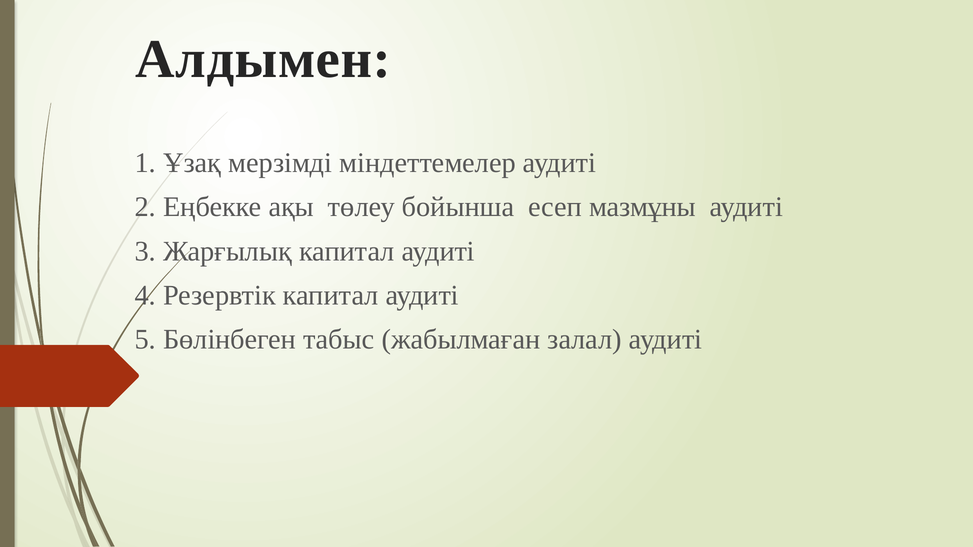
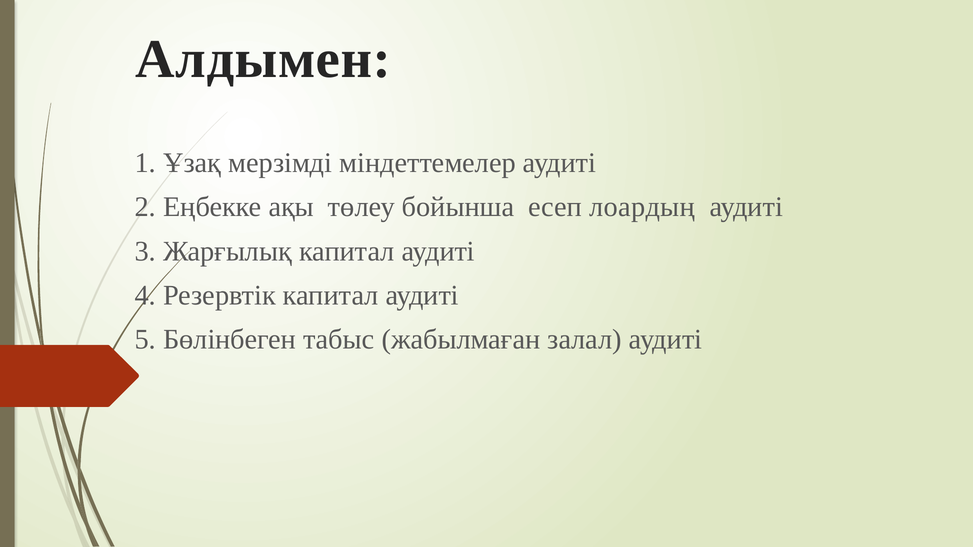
мазмұны: мазмұны -> лоардың
